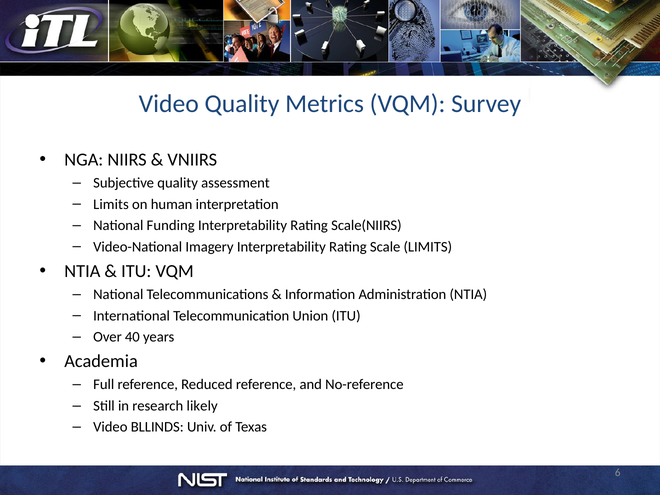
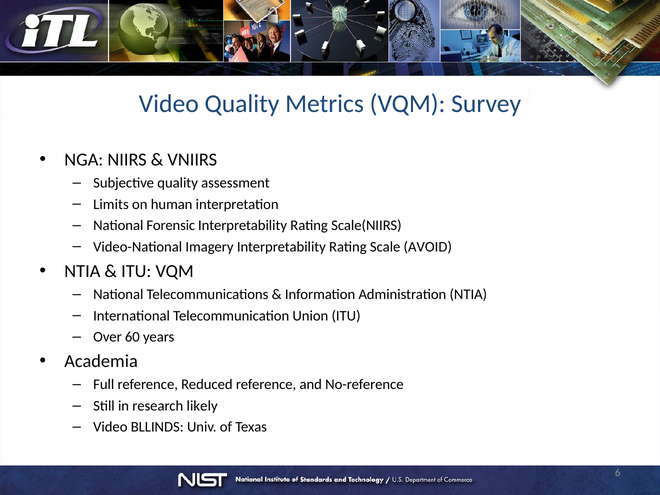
Funding: Funding -> Forensic
Scale LIMITS: LIMITS -> AVOID
40: 40 -> 60
